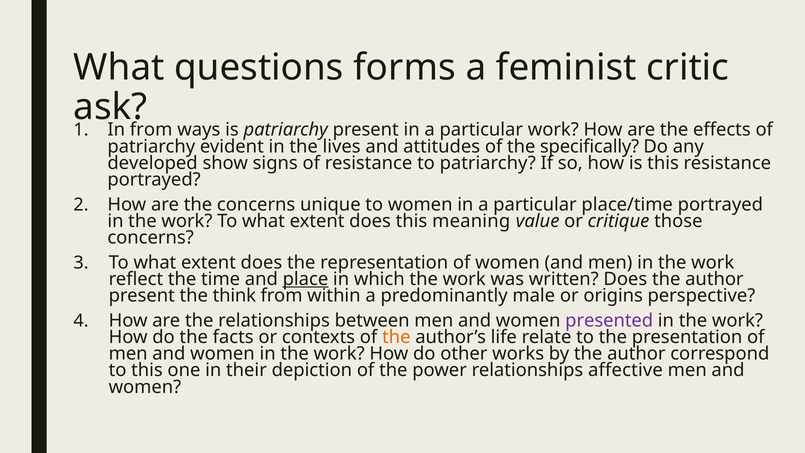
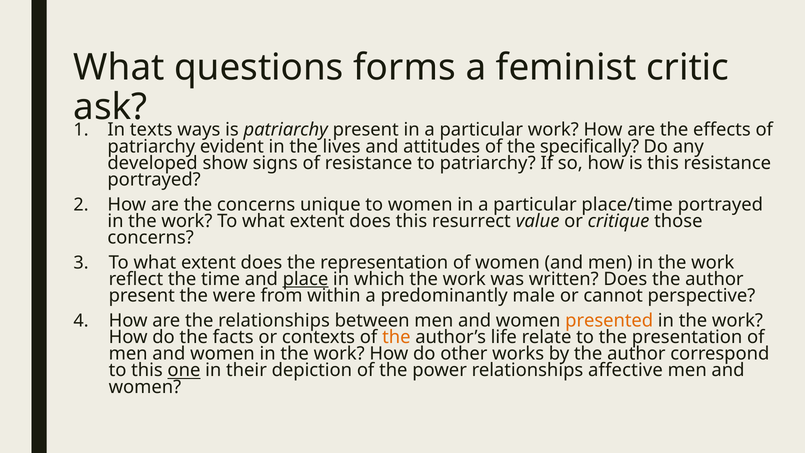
from at (151, 130): from -> texts
meaning: meaning -> resurrect
think: think -> were
origins: origins -> cannot
presented colour: purple -> orange
one underline: none -> present
